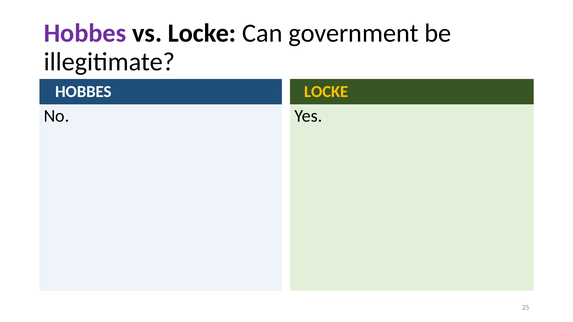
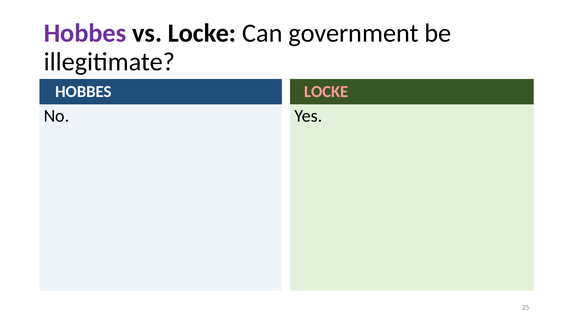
LOCKE at (326, 92) colour: yellow -> pink
